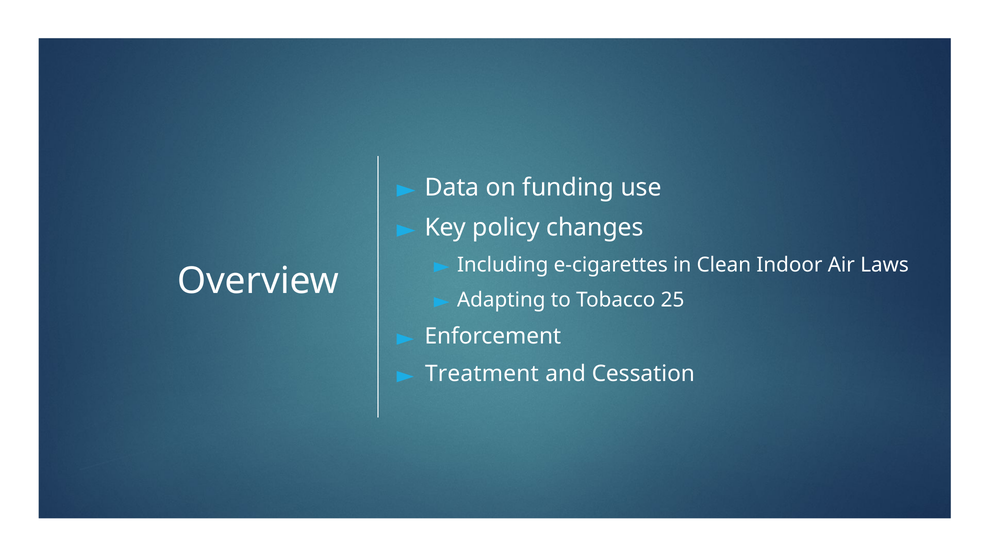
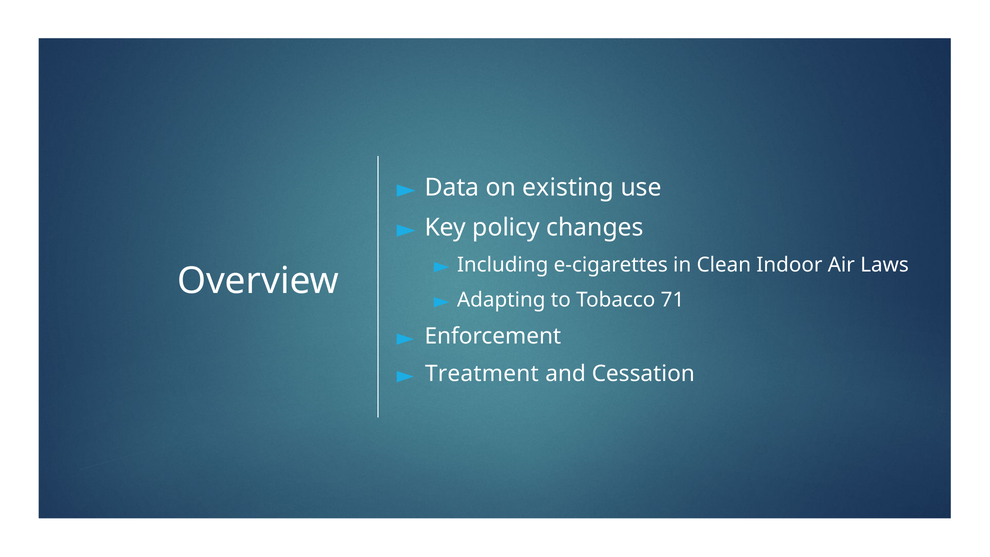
funding: funding -> existing
25: 25 -> 71
